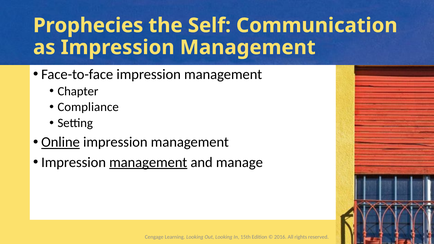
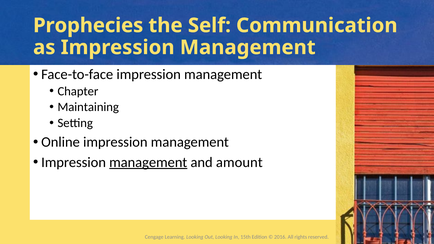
Compliance: Compliance -> Maintaining
Online underline: present -> none
manage: manage -> amount
